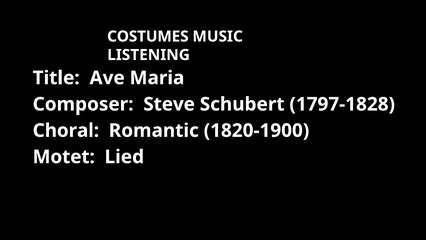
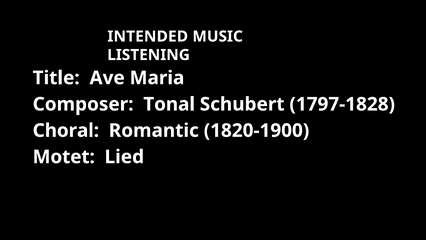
COSTUMES: COSTUMES -> INTENDED
Steve: Steve -> Tonal
